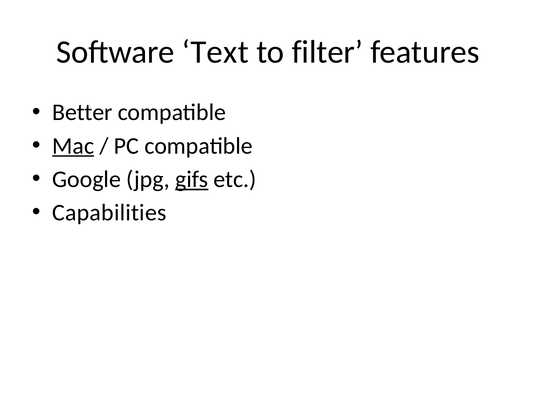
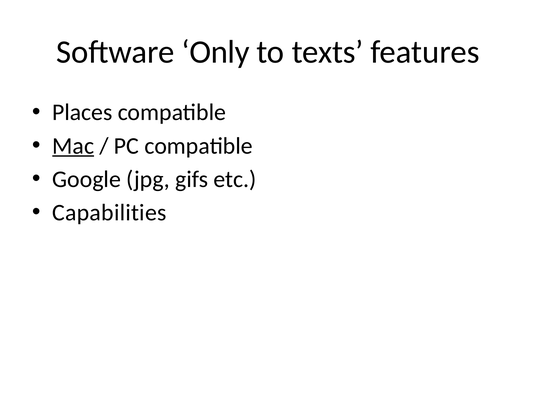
Text: Text -> Only
filter: filter -> texts
Better: Better -> Places
gifs underline: present -> none
